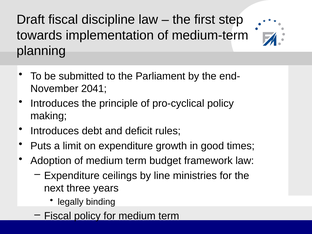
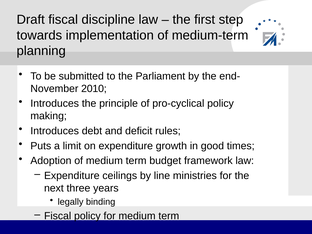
2041: 2041 -> 2010
